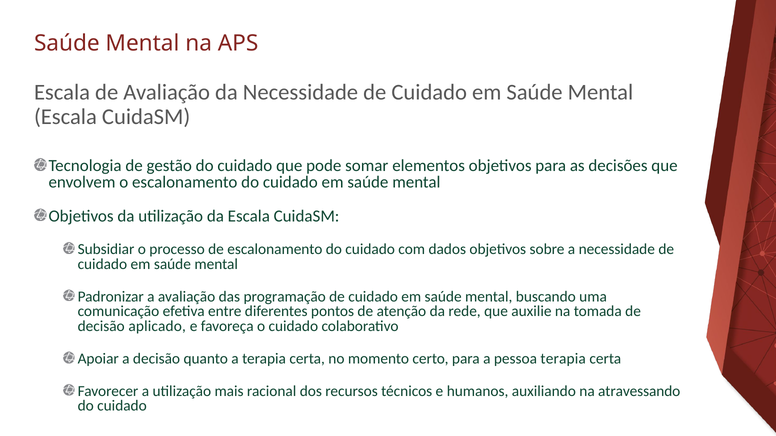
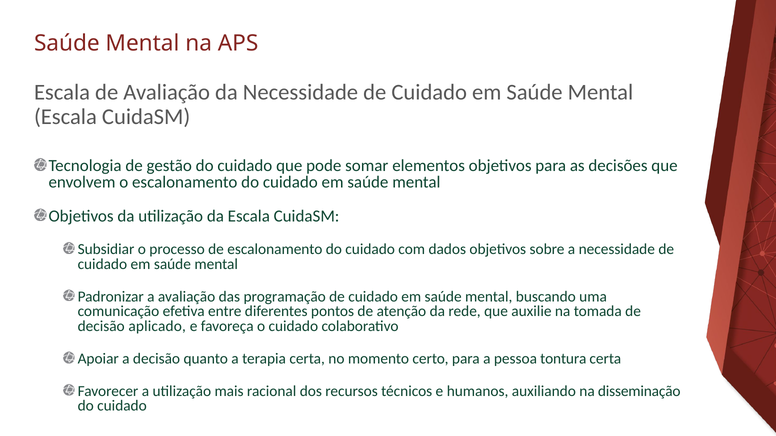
pessoa terapia: terapia -> tontura
atravessando: atravessando -> disseminação
